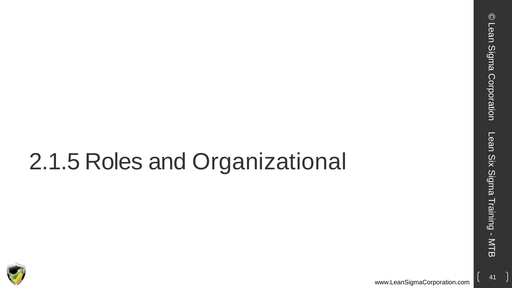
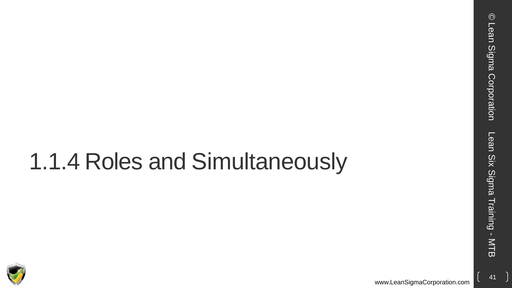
2.1.5: 2.1.5 -> 1.1.4
Organizational: Organizational -> Simultaneously
